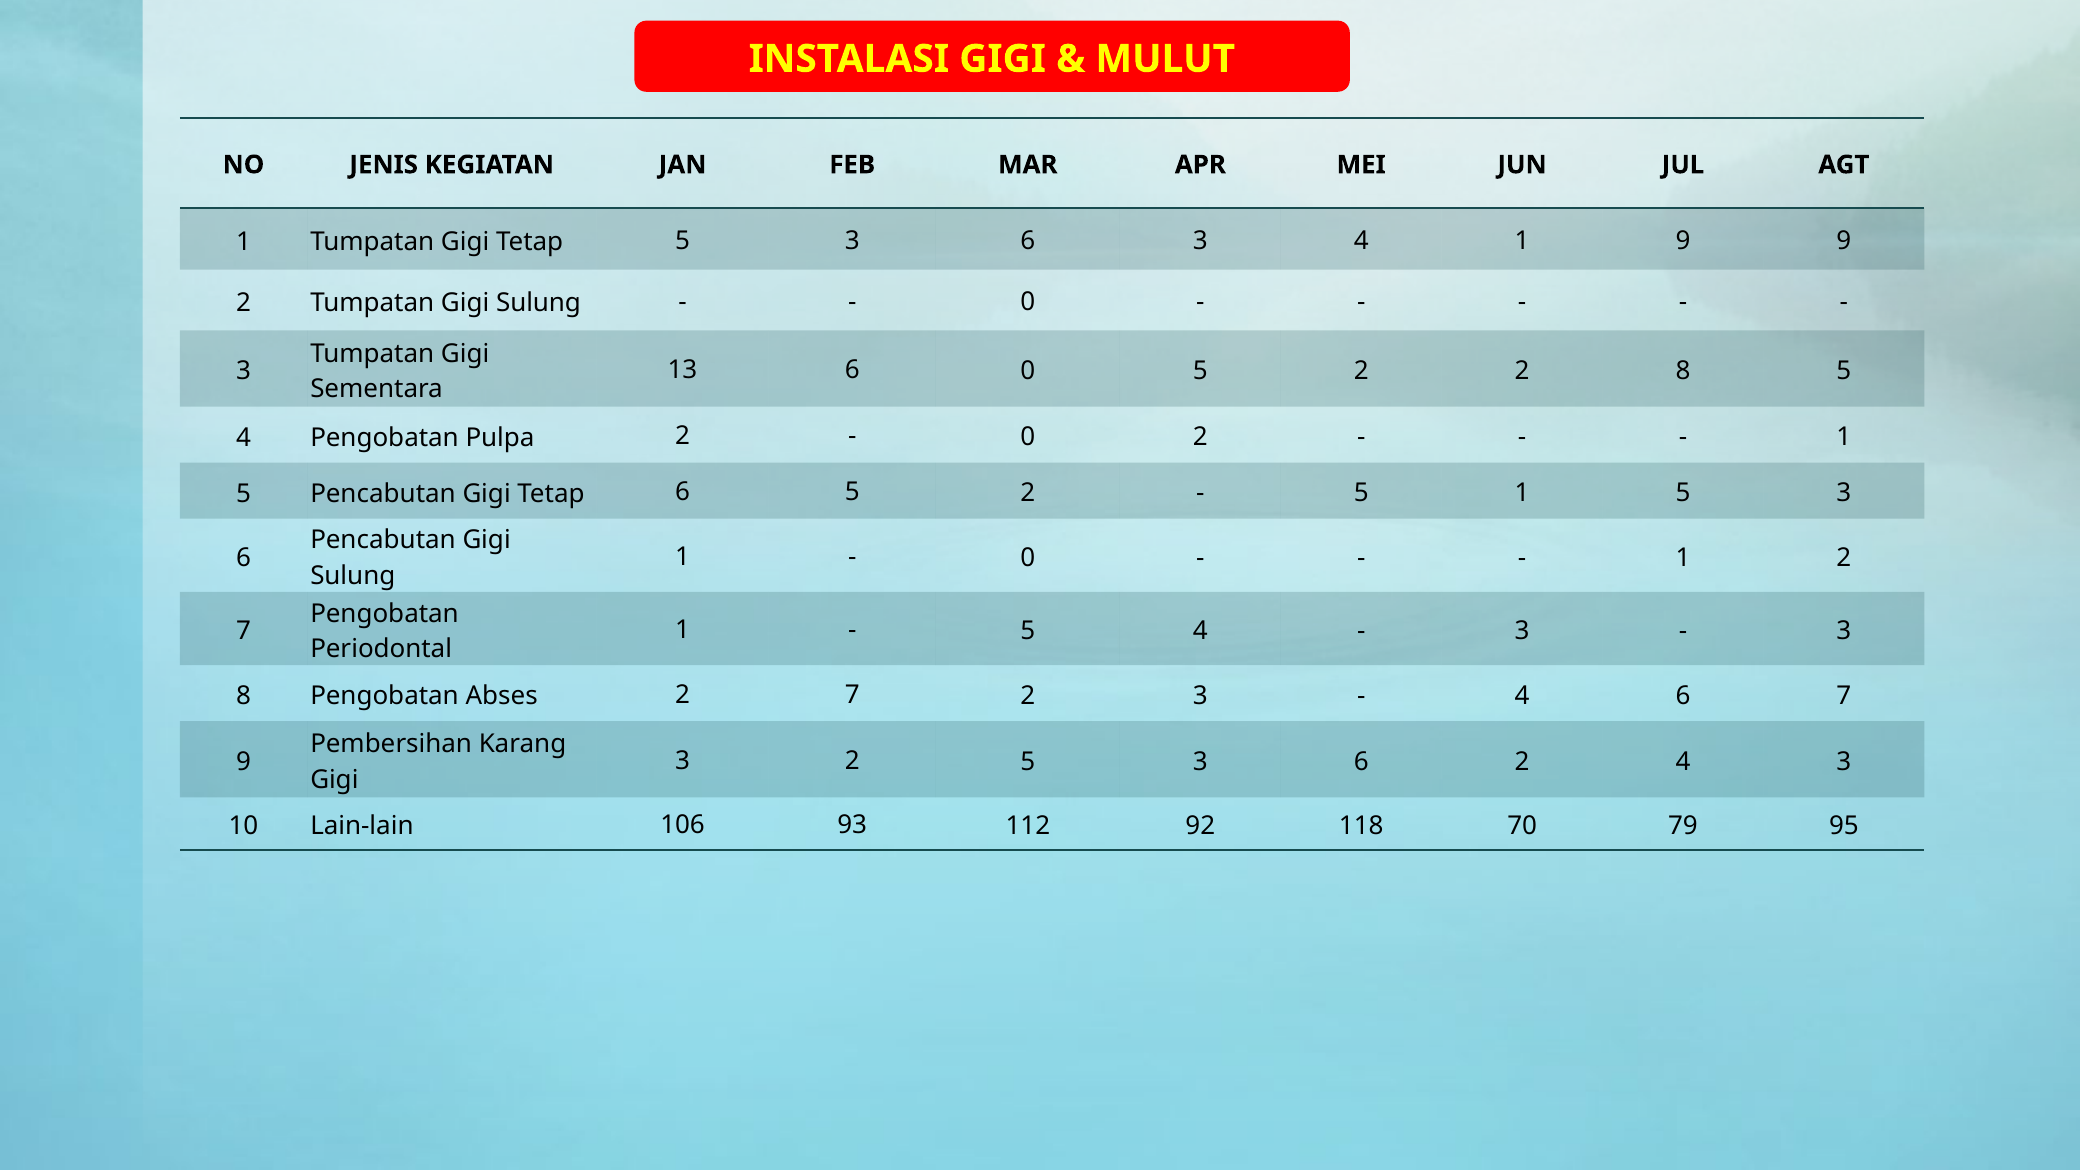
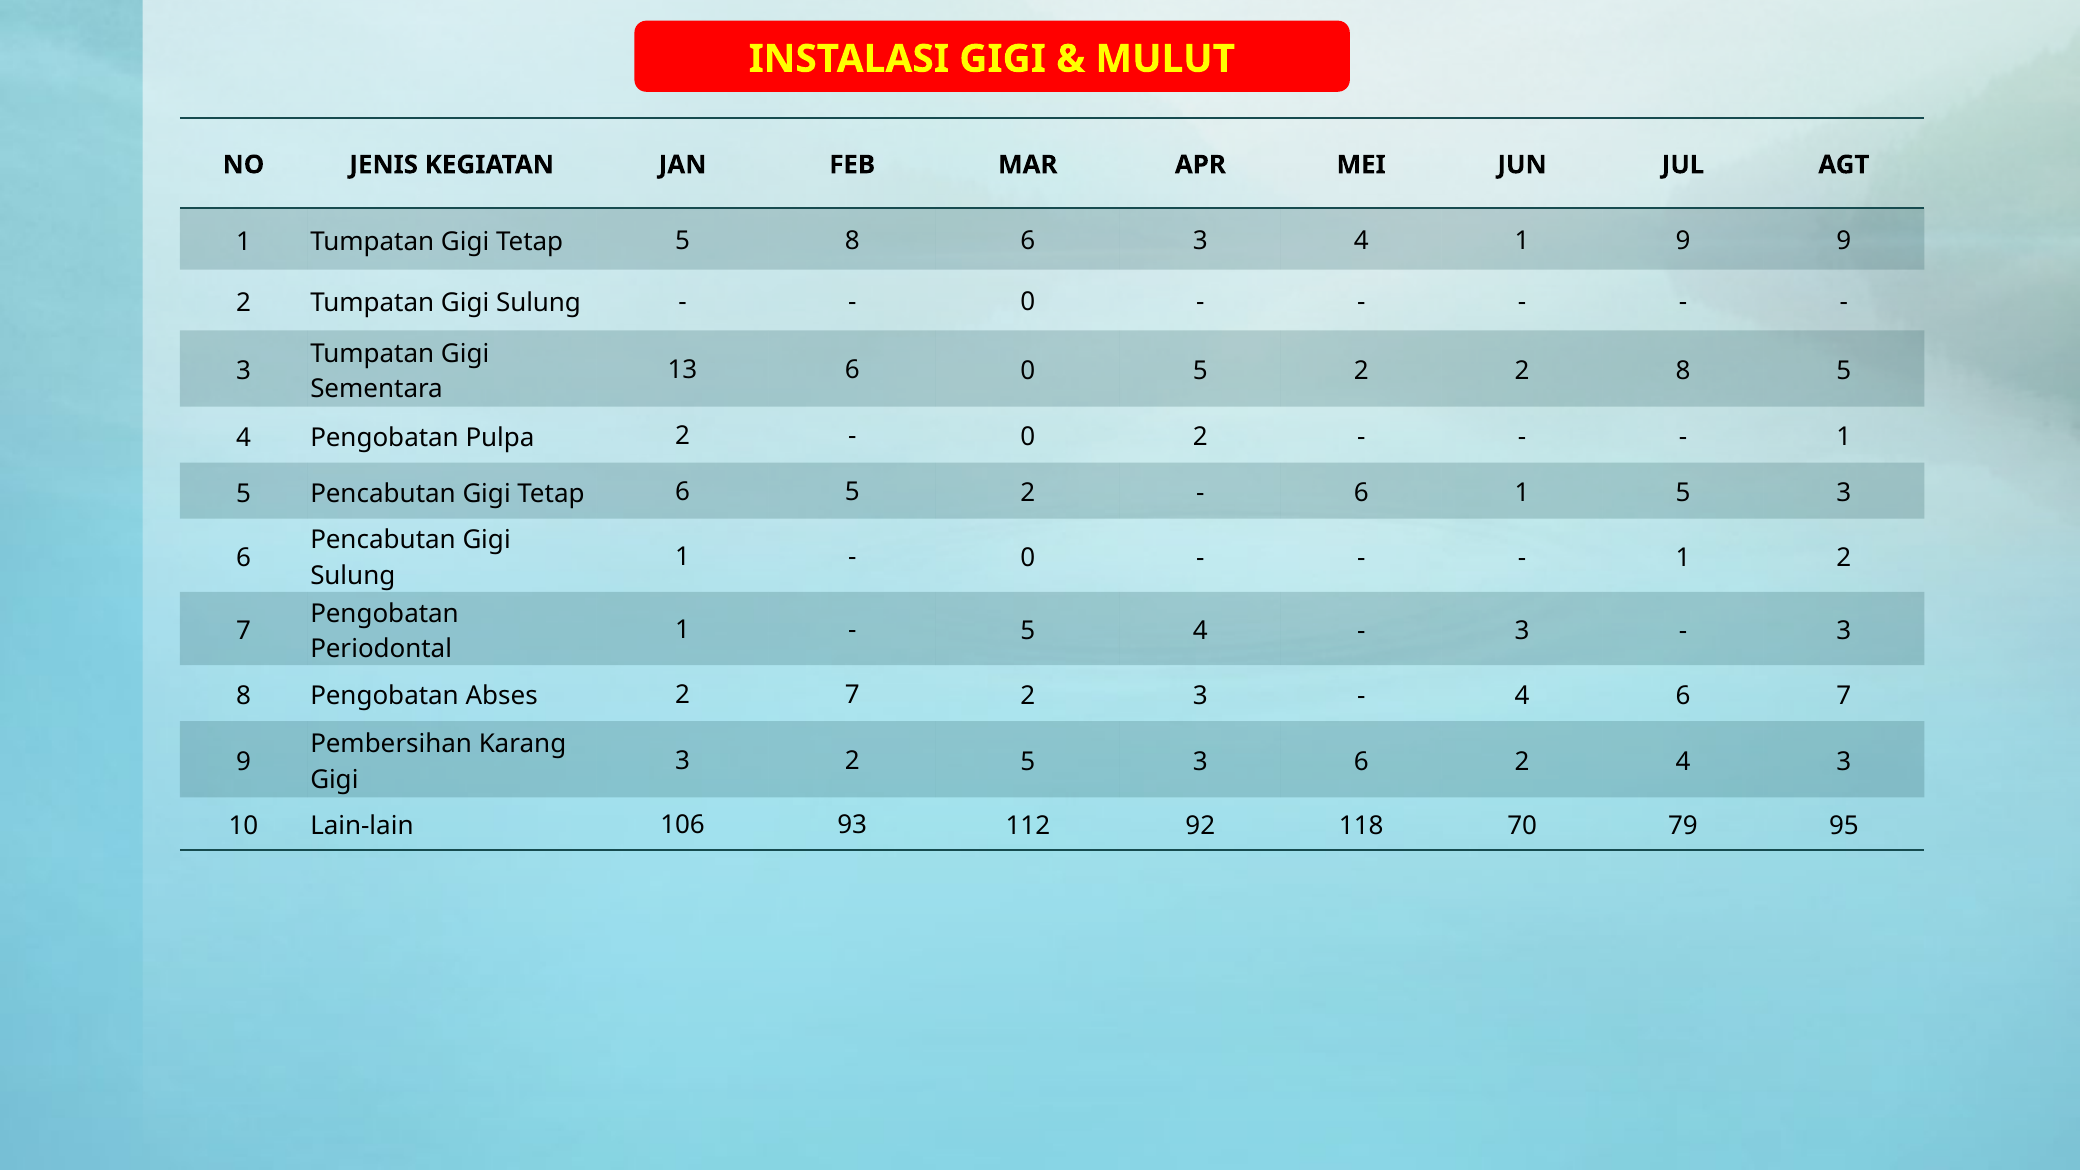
Tetap 5 3: 3 -> 8
5 at (1361, 493): 5 -> 6
